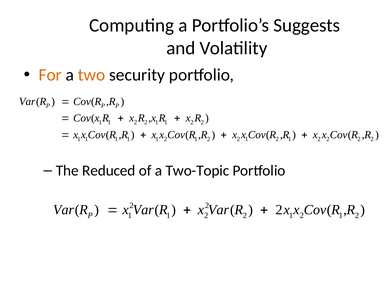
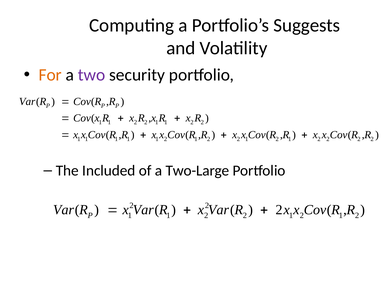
two colour: orange -> purple
Reduced: Reduced -> Included
Two-Topic: Two-Topic -> Two-Large
